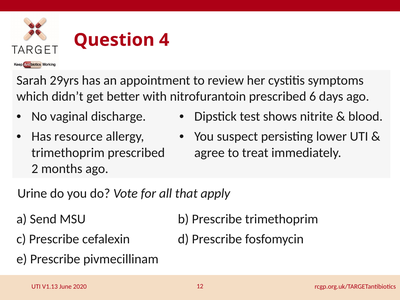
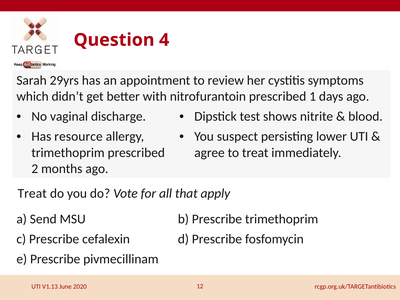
6: 6 -> 1
Urine at (32, 193): Urine -> Treat
